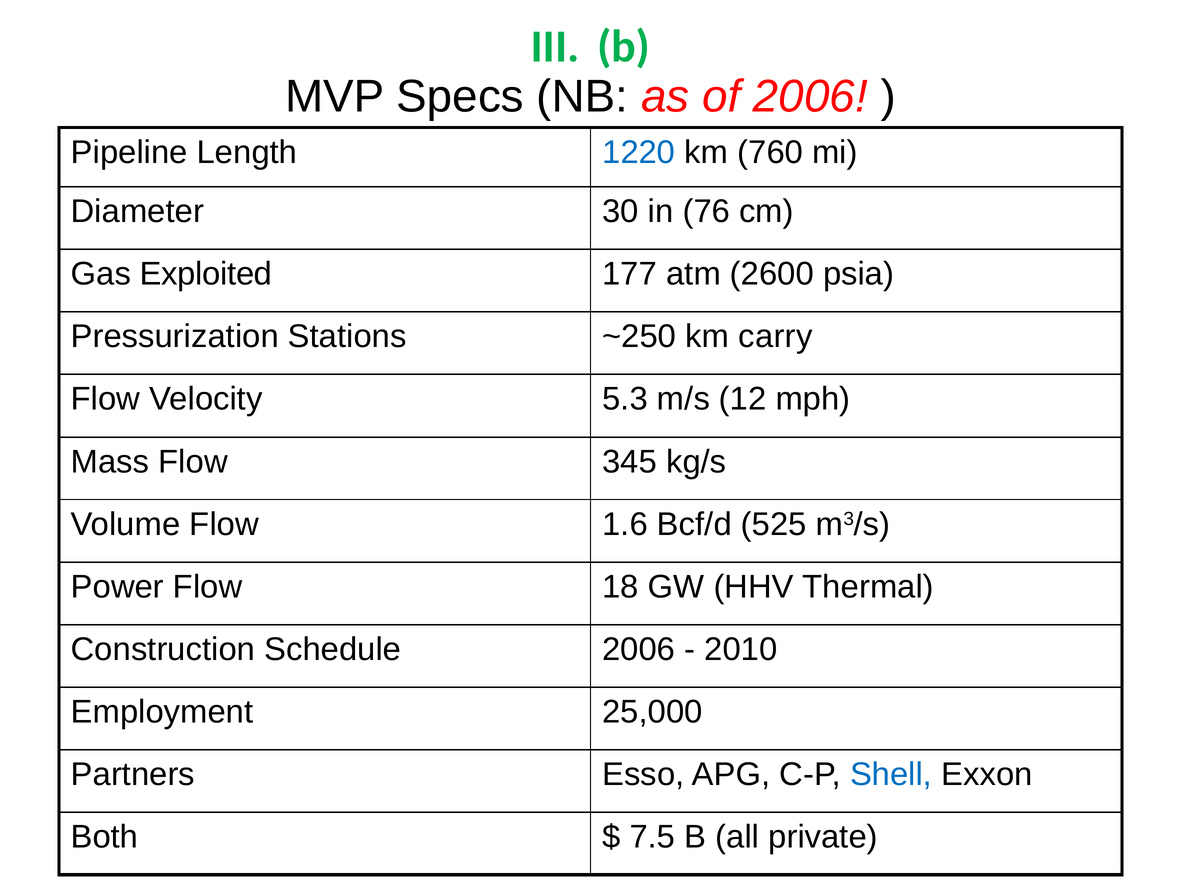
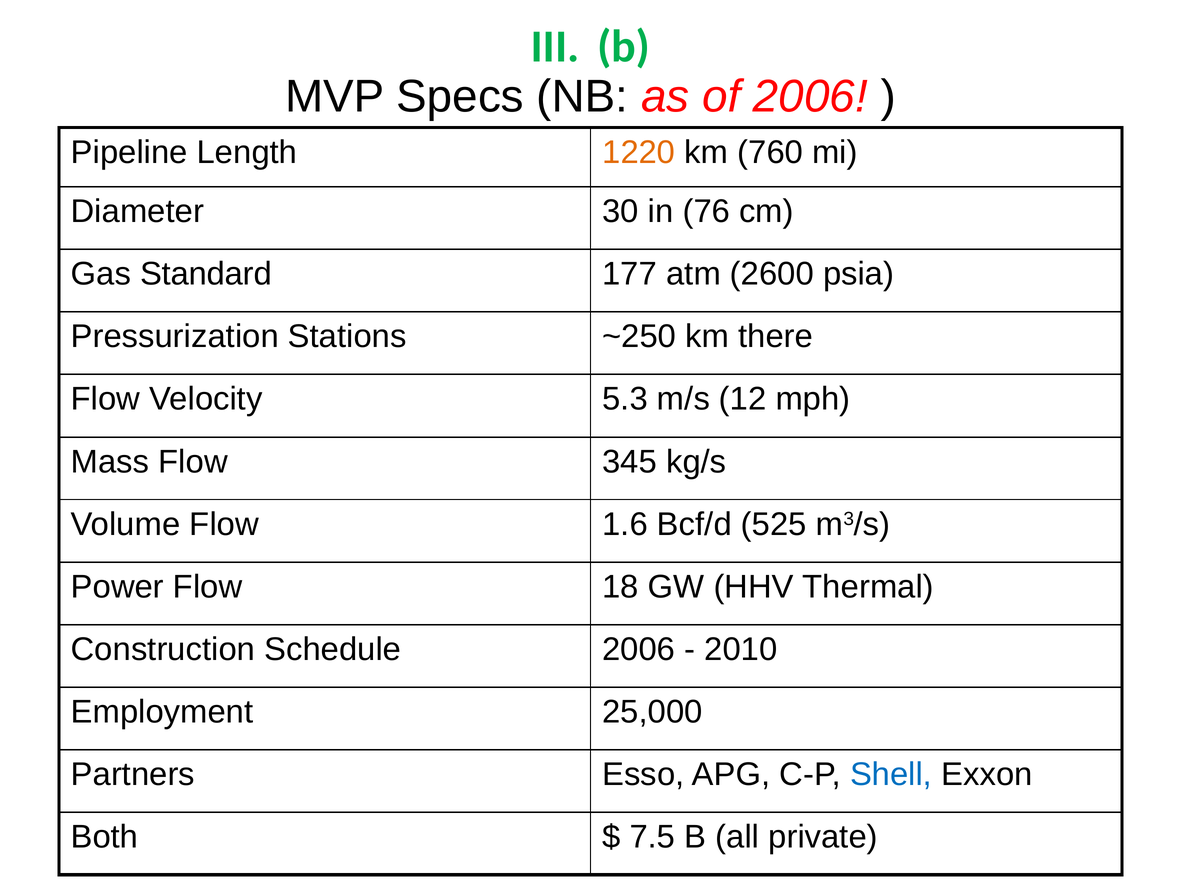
1220 colour: blue -> orange
Exploited: Exploited -> Standard
carry: carry -> there
